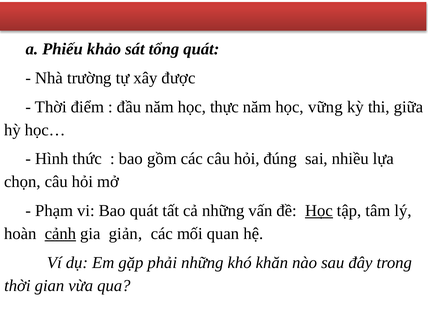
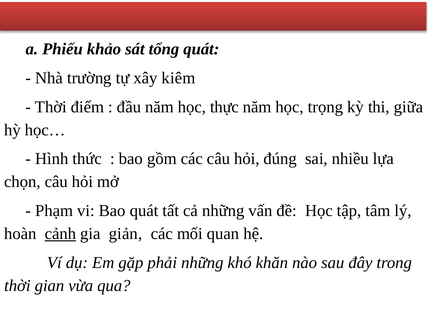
được: được -> kiêm
vững: vững -> trọng
Học at (319, 211) underline: present -> none
